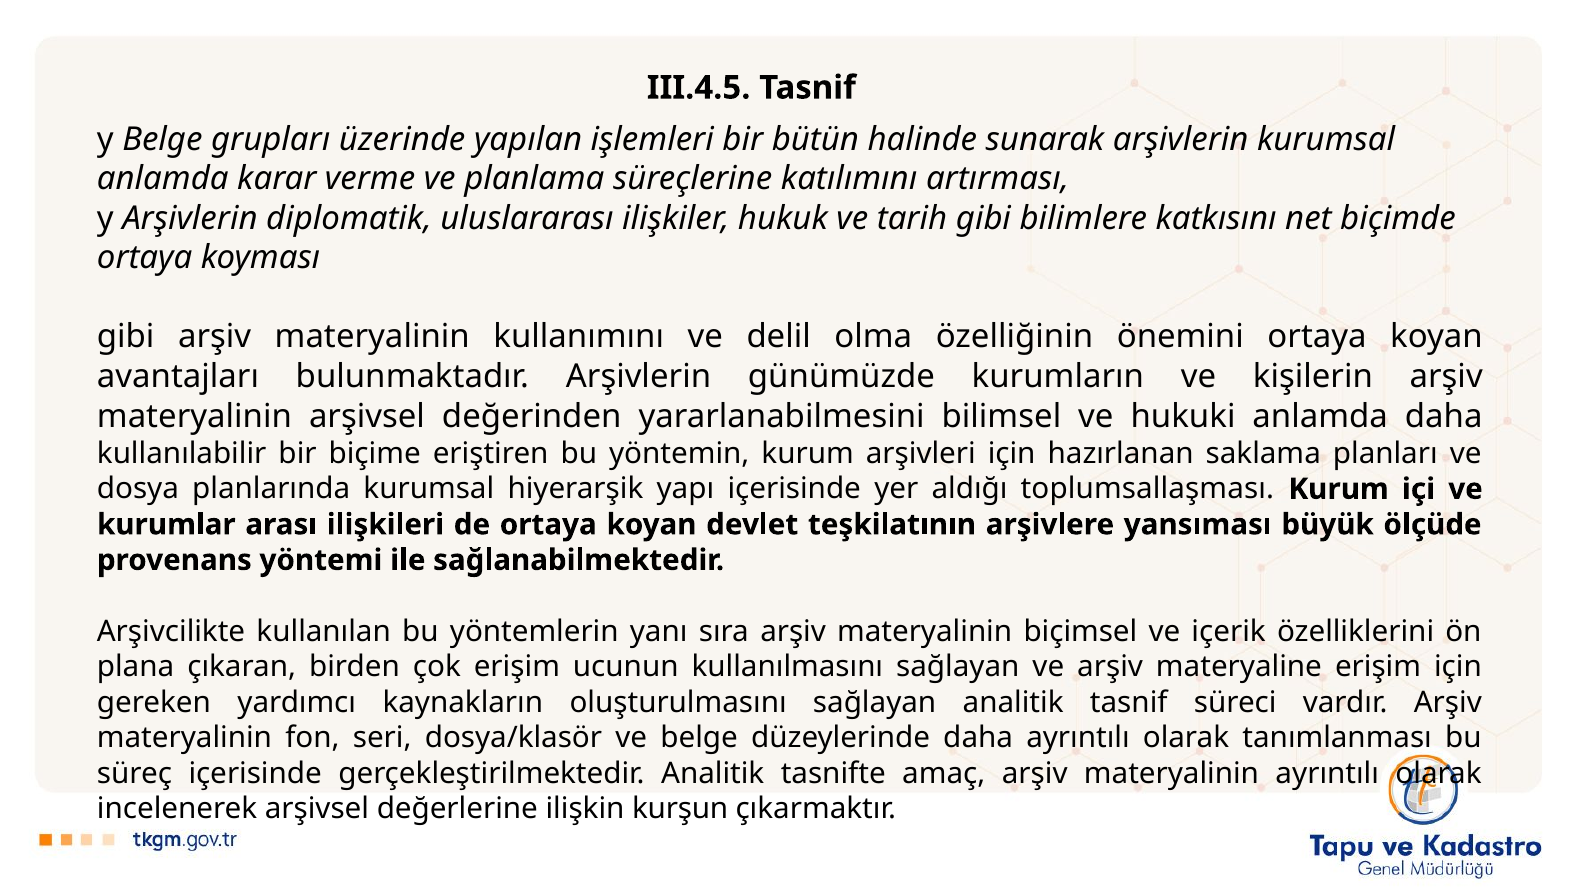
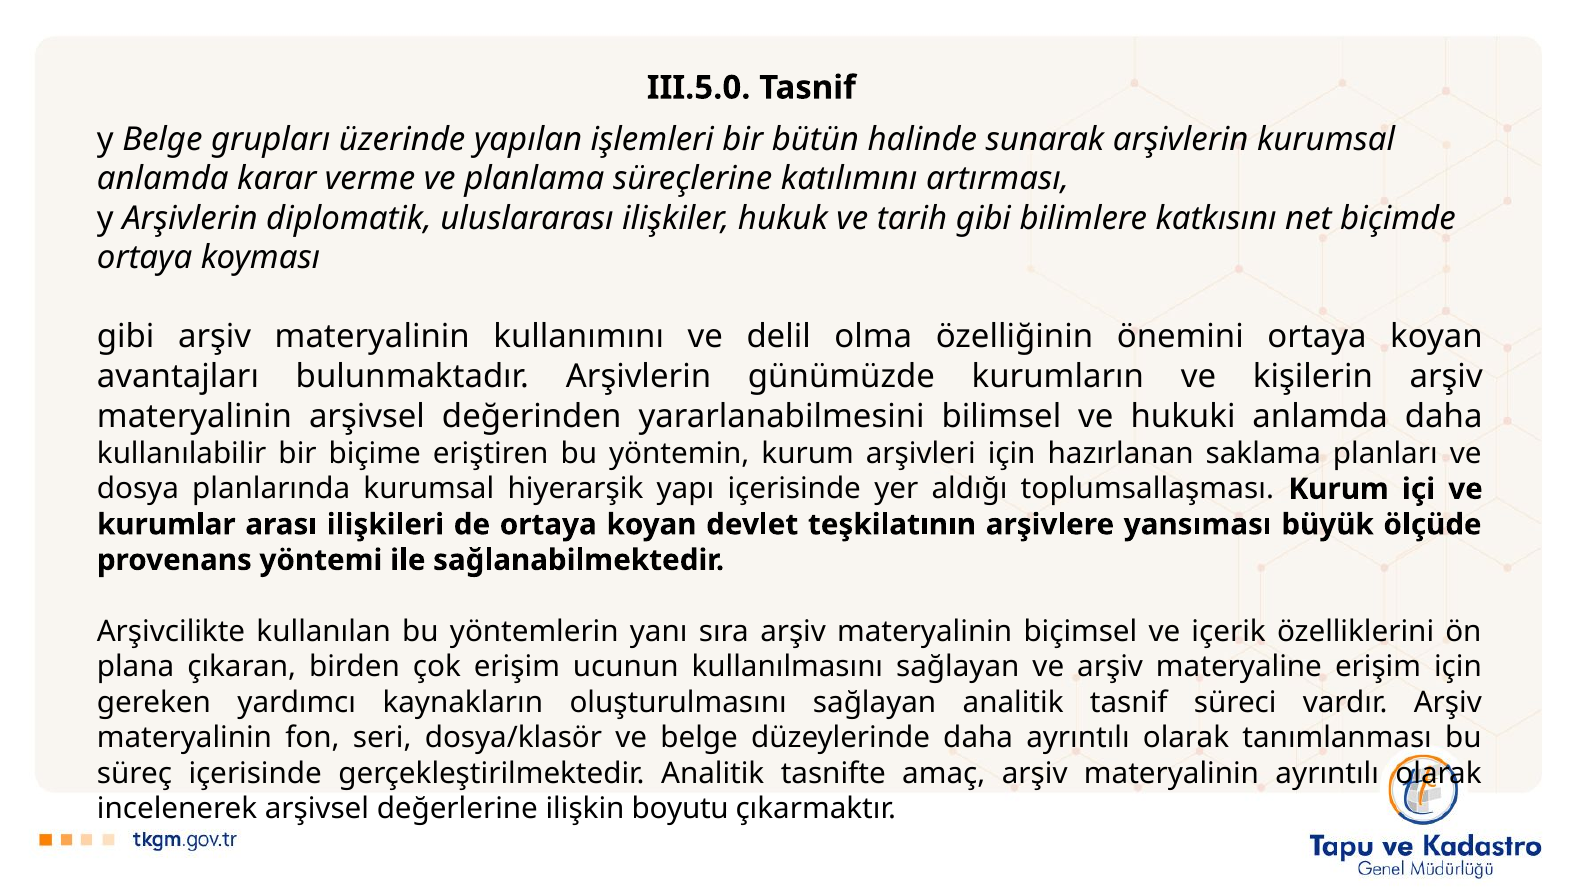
III.4.5: III.4.5 -> III.5.0
kurşun: kurşun -> boyutu
